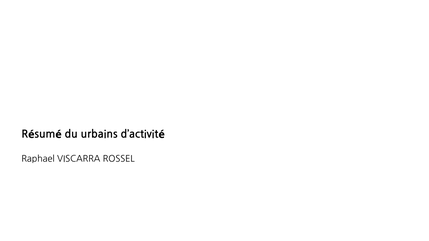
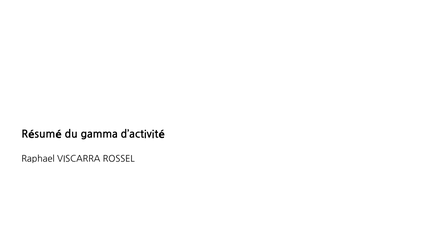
urbains: urbains -> gamma
